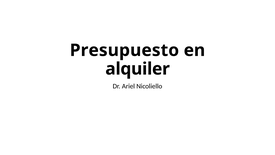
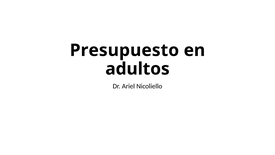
alquiler: alquiler -> adultos
